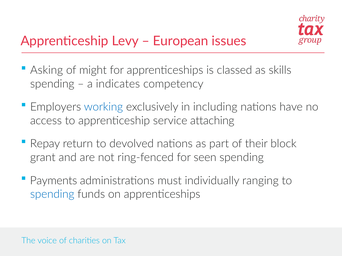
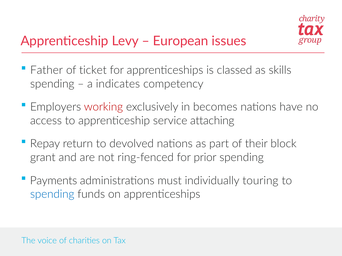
Asking: Asking -> Father
might: might -> ticket
working colour: blue -> red
including: including -> becomes
seen: seen -> prior
ranging: ranging -> touring
